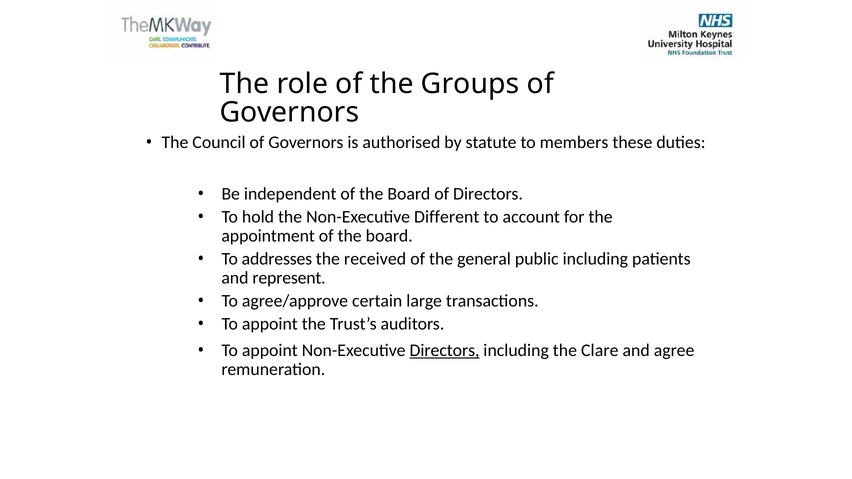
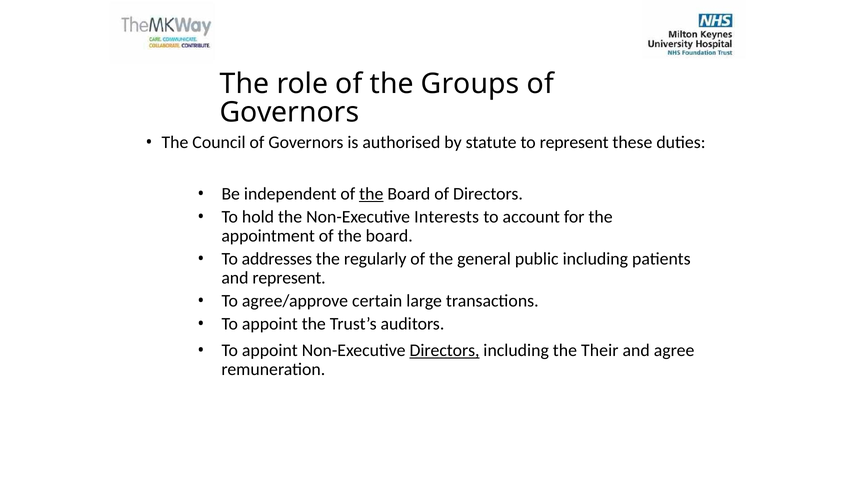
to members: members -> represent
the at (371, 194) underline: none -> present
Different: Different -> Interests
received: received -> regularly
Clare: Clare -> Their
